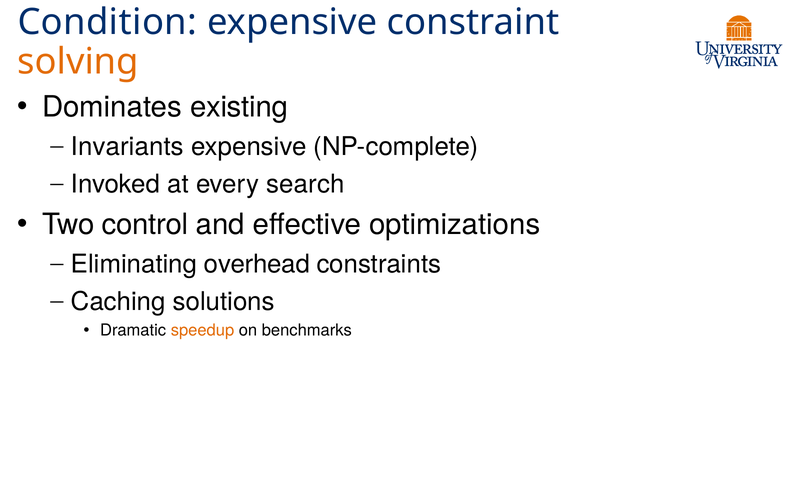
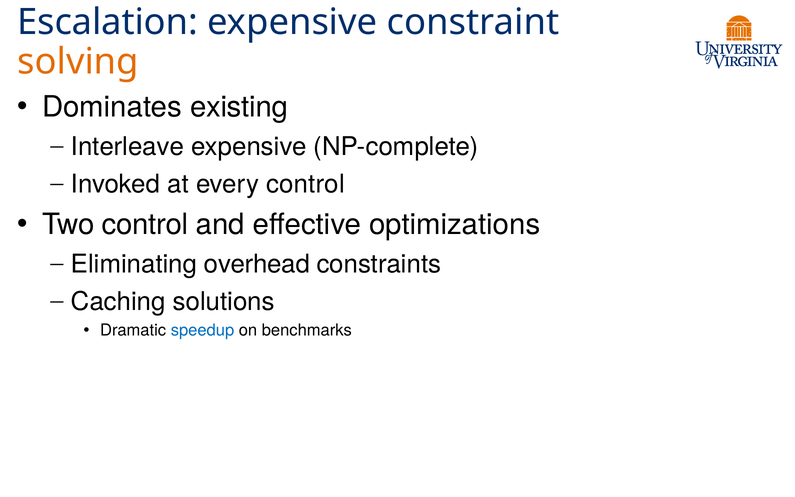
Condition: Condition -> Escalation
Invariants: Invariants -> Interleave
every search: search -> control
speedup colour: orange -> blue
